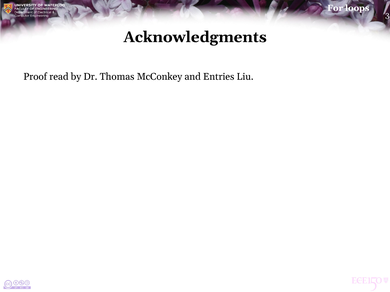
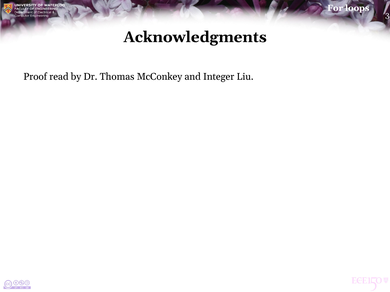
Entries: Entries -> Integer
